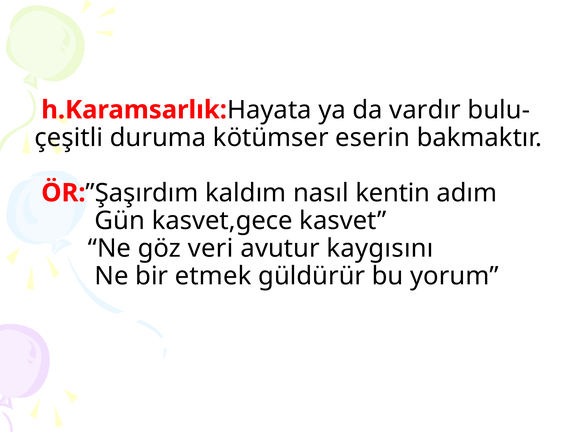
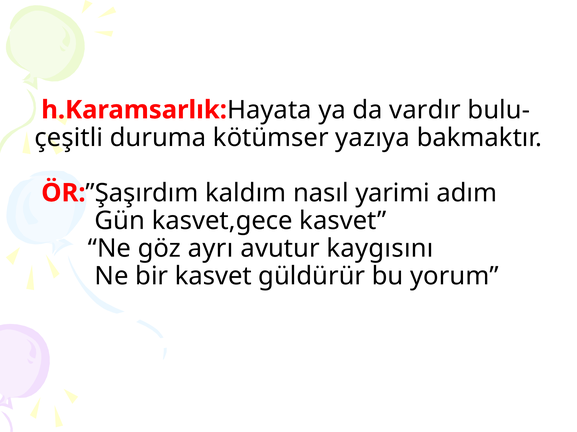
eserin: eserin -> yazıya
kentin: kentin -> yarimi
veri: veri -> ayrı
bir etmek: etmek -> kasvet
